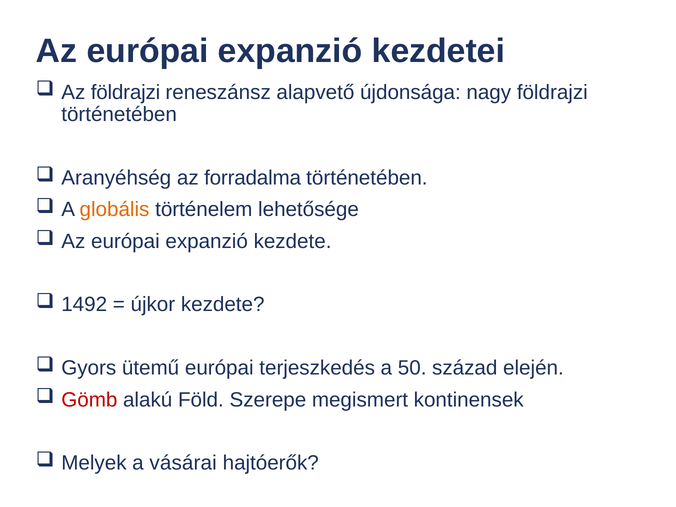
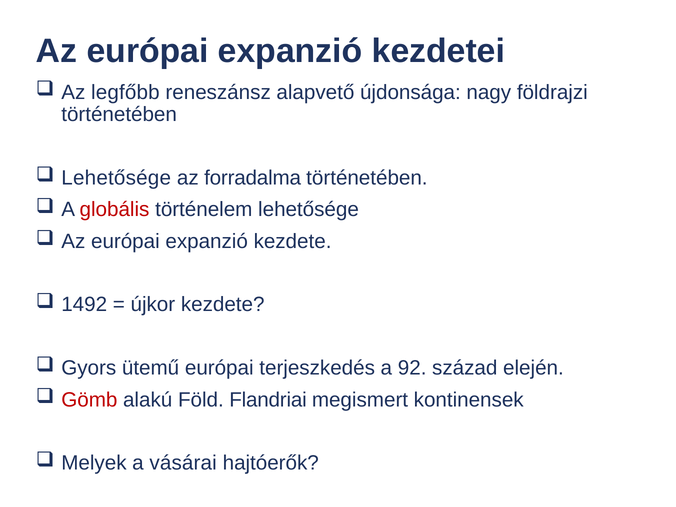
Az földrajzi: földrajzi -> legfőbb
Aranyéhség at (116, 178): Aranyéhség -> Lehetősége
globális colour: orange -> red
50: 50 -> 92
Szerepe: Szerepe -> Flandriai
